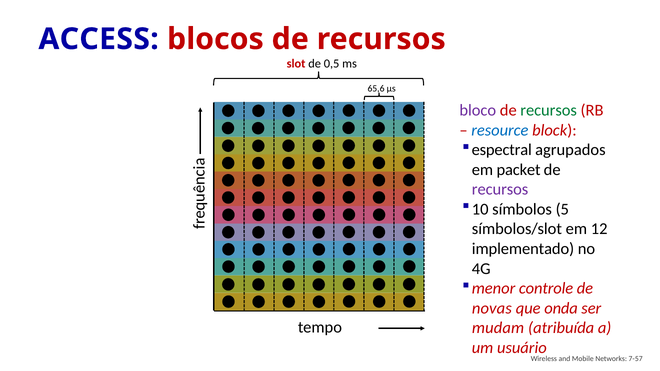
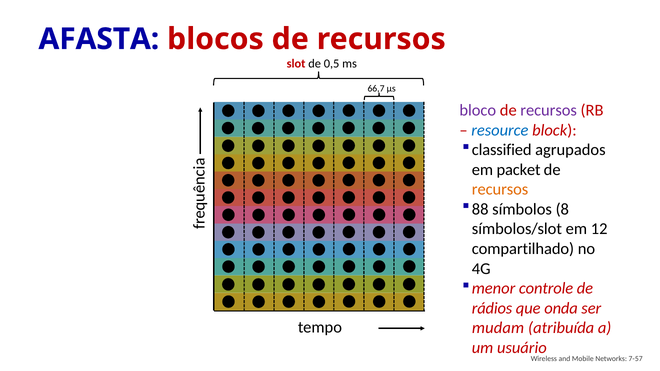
ACCESS: ACCESS -> AFASTA
65,6: 65,6 -> 66,7
recursos at (549, 110) colour: green -> purple
espectral: espectral -> classified
recursos at (500, 190) colour: purple -> orange
10: 10 -> 88
5: 5 -> 8
implementado: implementado -> compartilhado
novas: novas -> rádios
